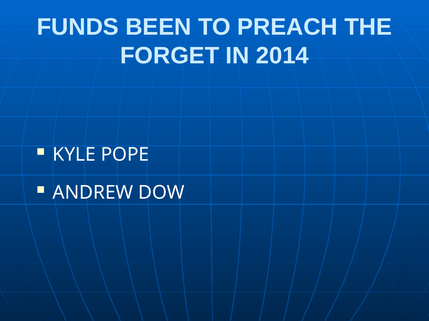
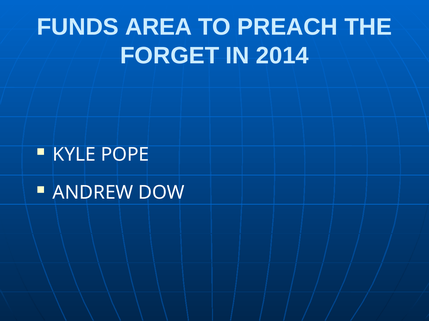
BEEN: BEEN -> AREA
